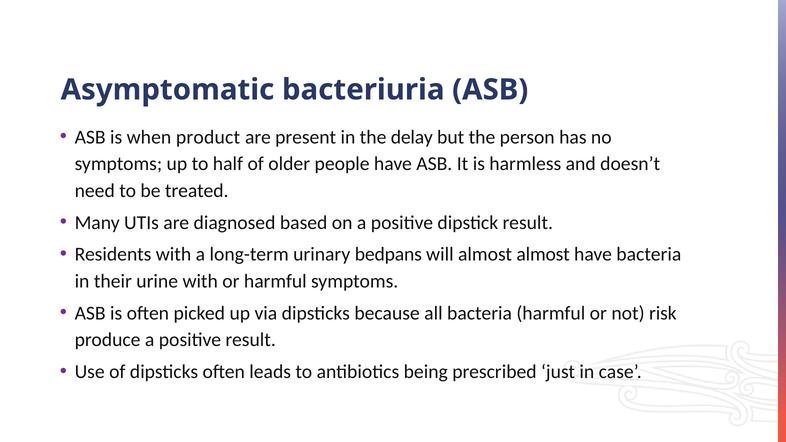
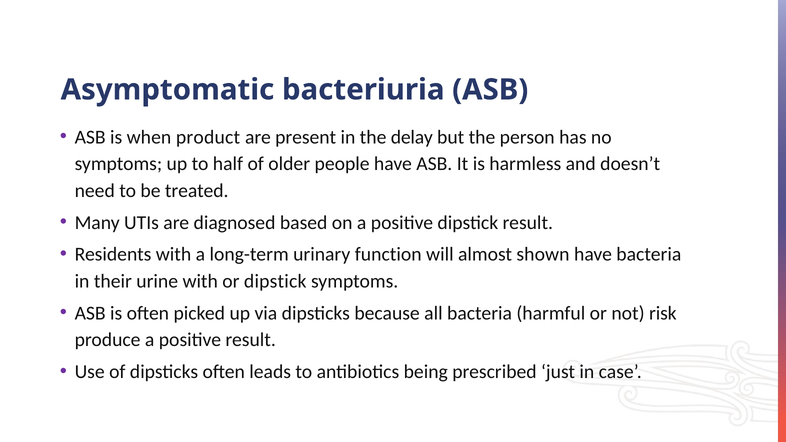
bedpans: bedpans -> function
almost almost: almost -> shown
or harmful: harmful -> dipstick
